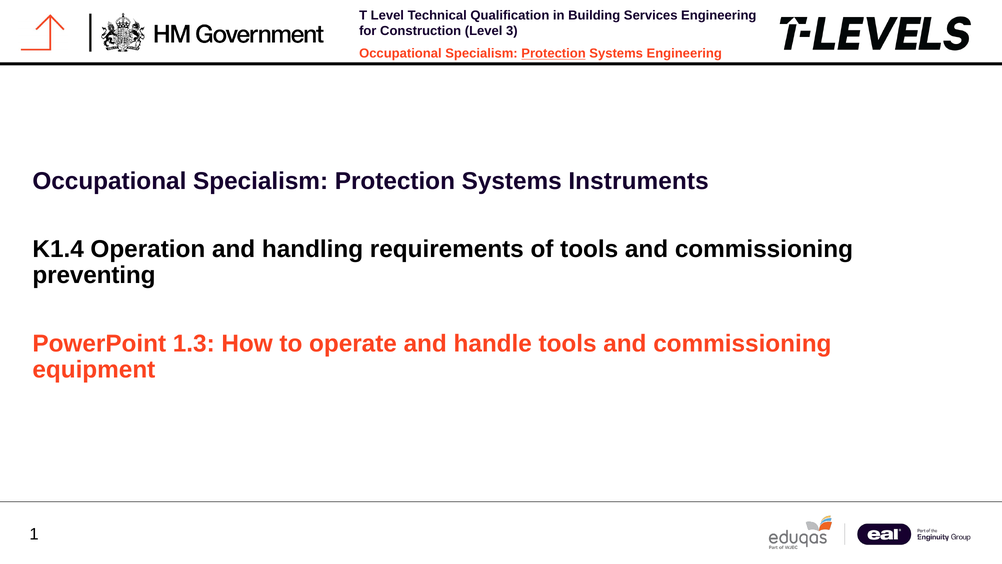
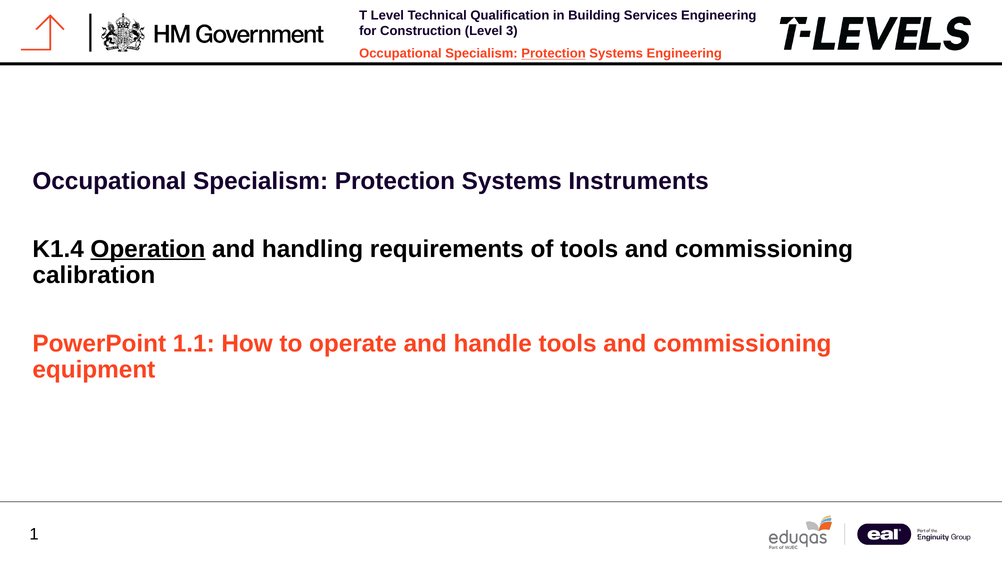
Operation underline: none -> present
preventing: preventing -> calibration
1.3: 1.3 -> 1.1
